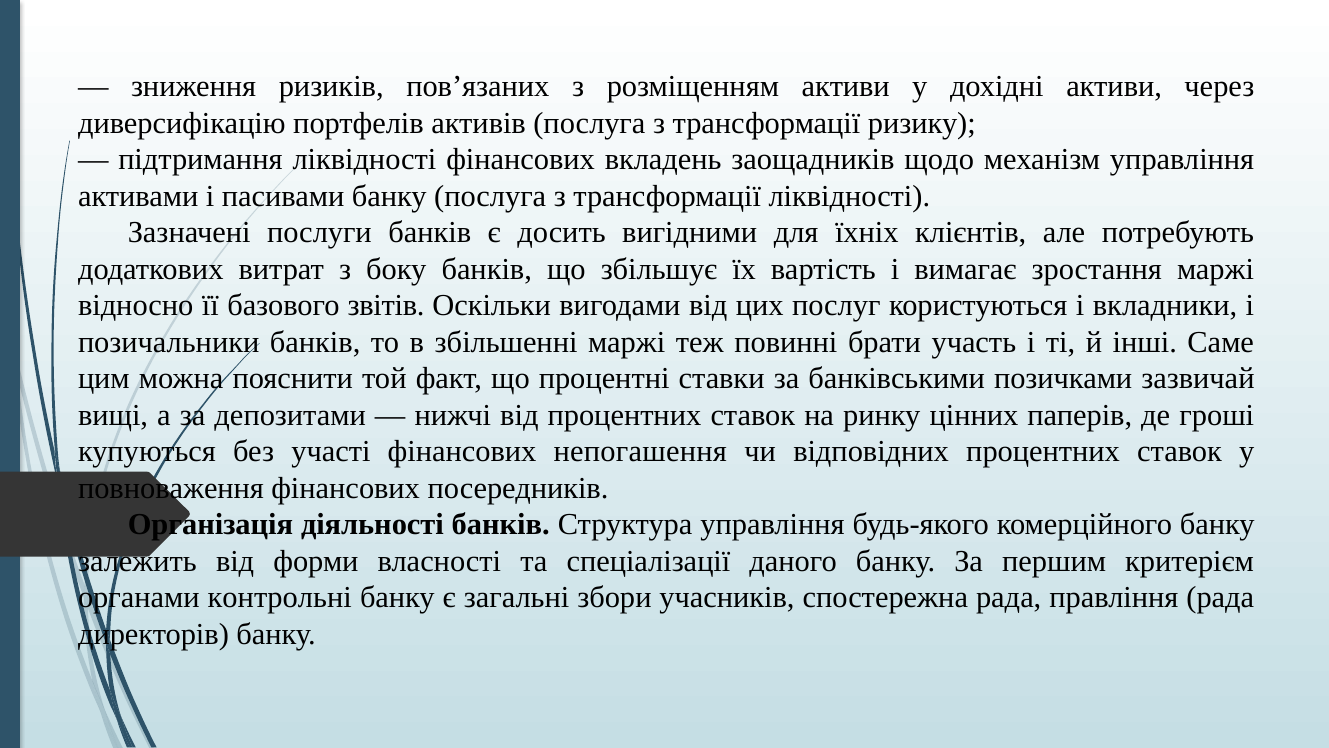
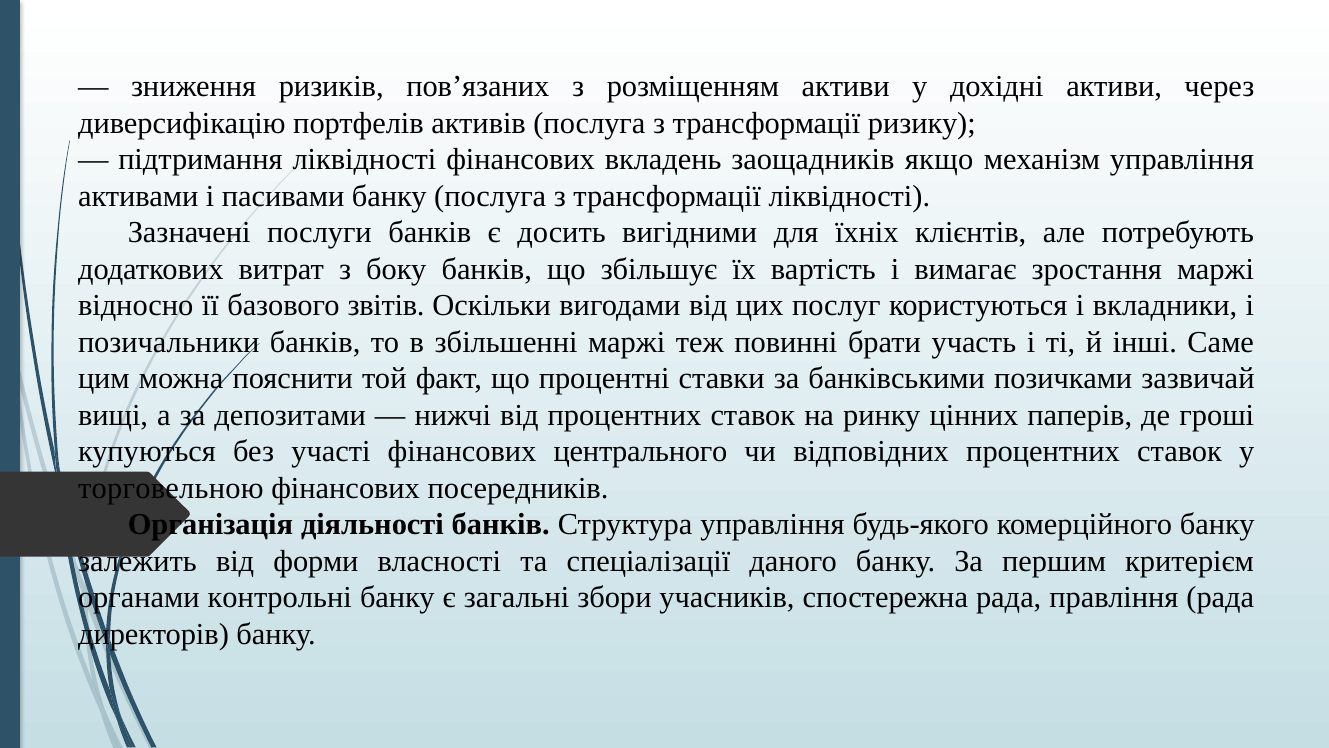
щодо: щодо -> якщо
непогашення: непогашення -> центрального
повноваження: повноваження -> торговельною
